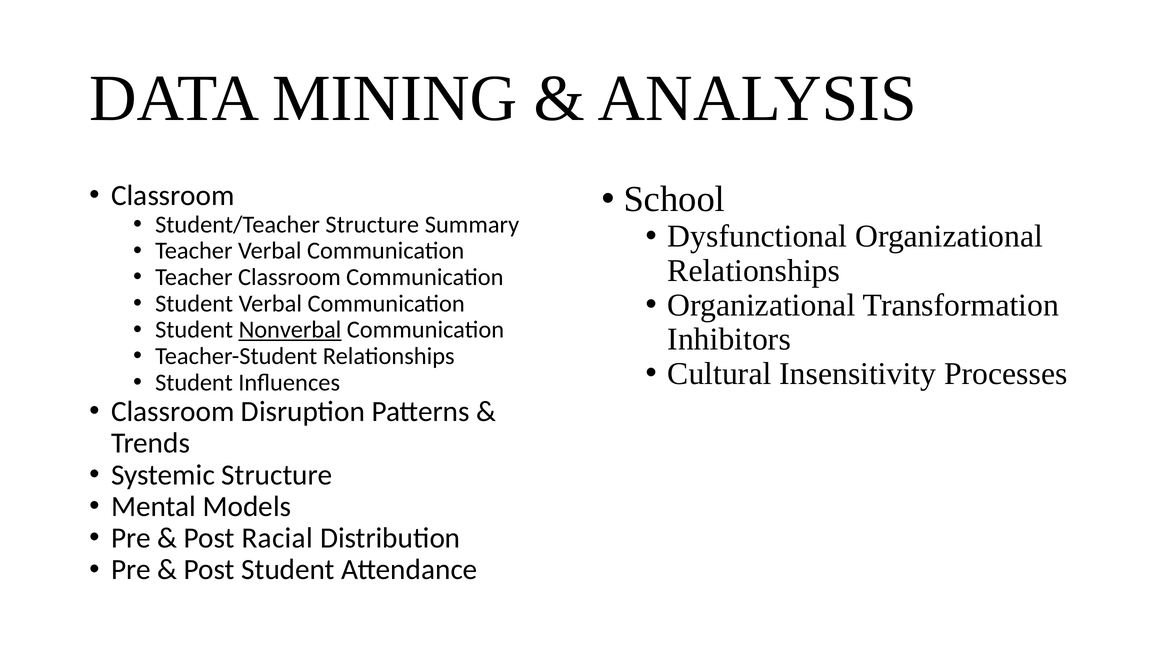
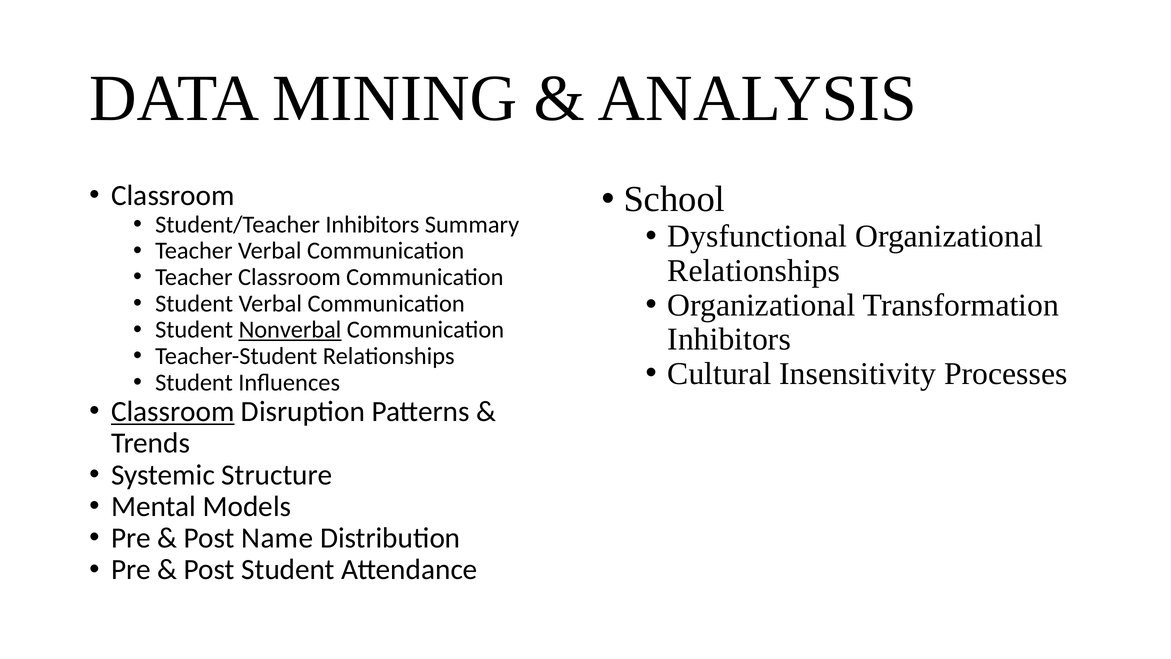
Student/Teacher Structure: Structure -> Inhibitors
Classroom at (173, 411) underline: none -> present
Racial: Racial -> Name
